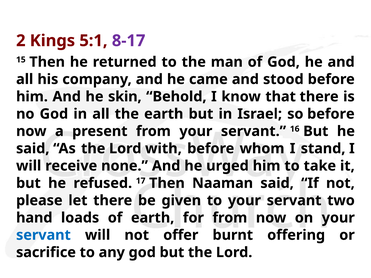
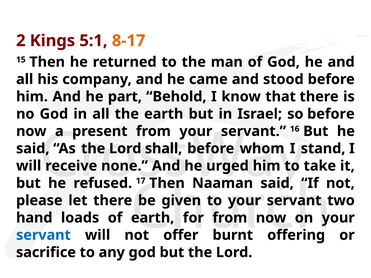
8-17 colour: purple -> orange
skin: skin -> part
with: with -> shall
